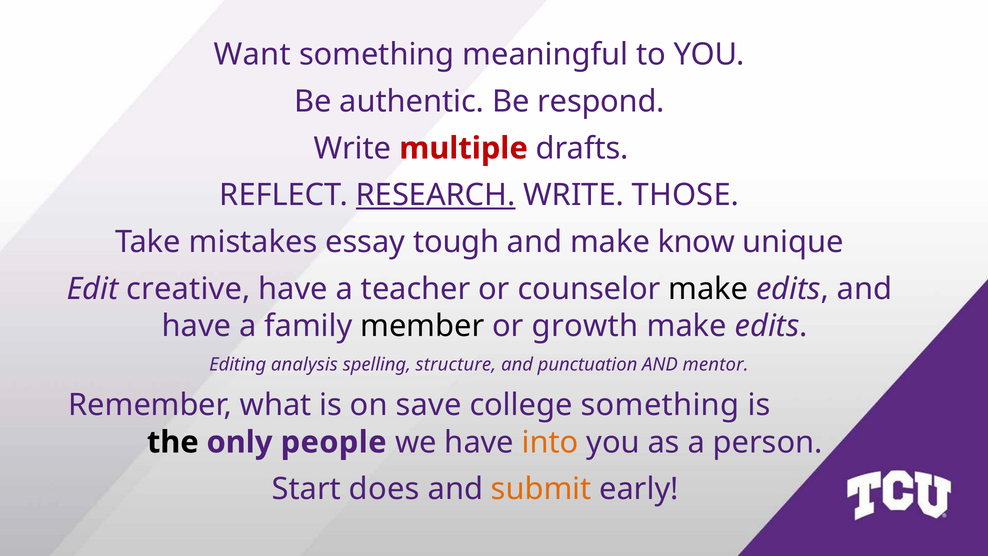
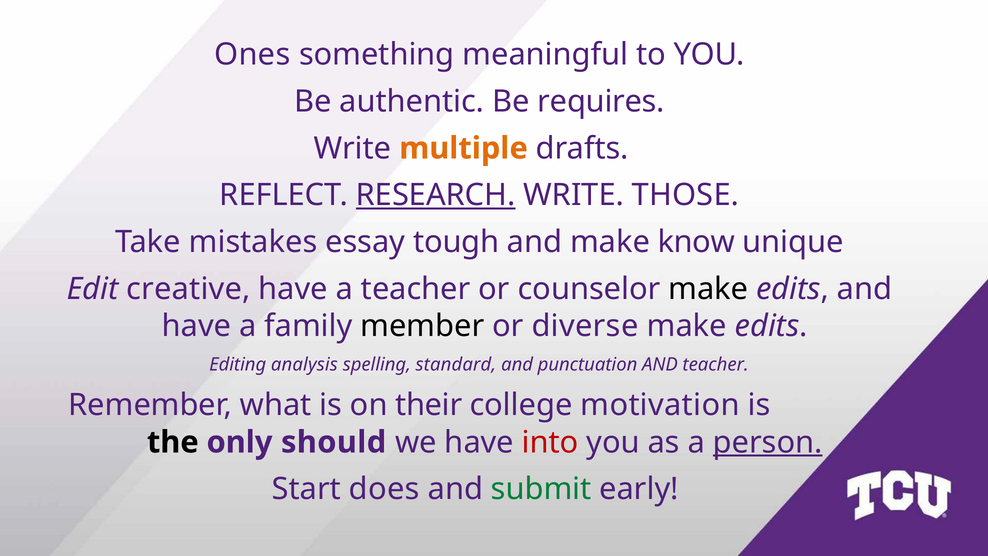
Want: Want -> Ones
respond: respond -> requires
multiple colour: red -> orange
growth: growth -> diverse
structure: structure -> standard
AND mentor: mentor -> teacher
save: save -> their
college something: something -> motivation
people: people -> should
into colour: orange -> red
person underline: none -> present
submit colour: orange -> green
